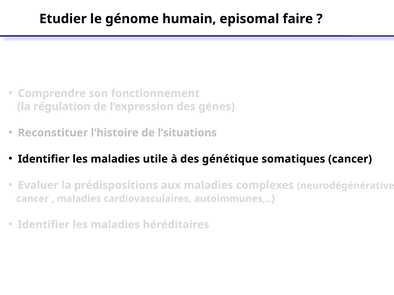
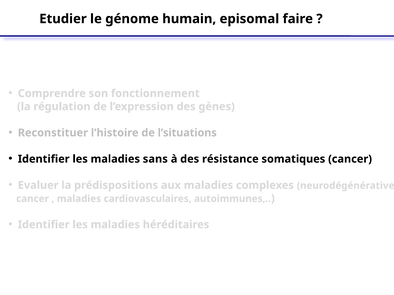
utile: utile -> sans
génétique: génétique -> résistance
